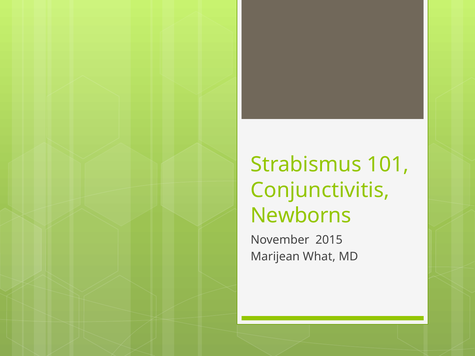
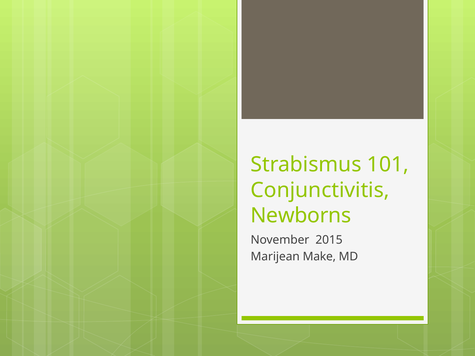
What: What -> Make
